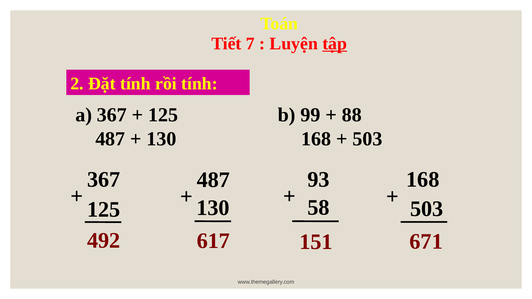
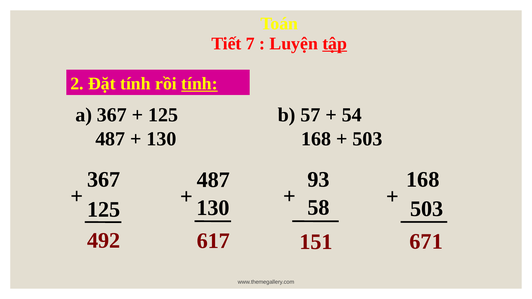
tính at (199, 84) underline: none -> present
99: 99 -> 57
88: 88 -> 54
